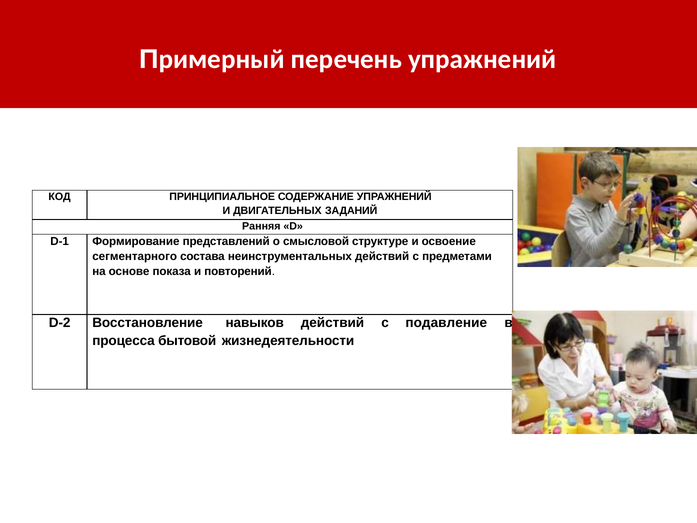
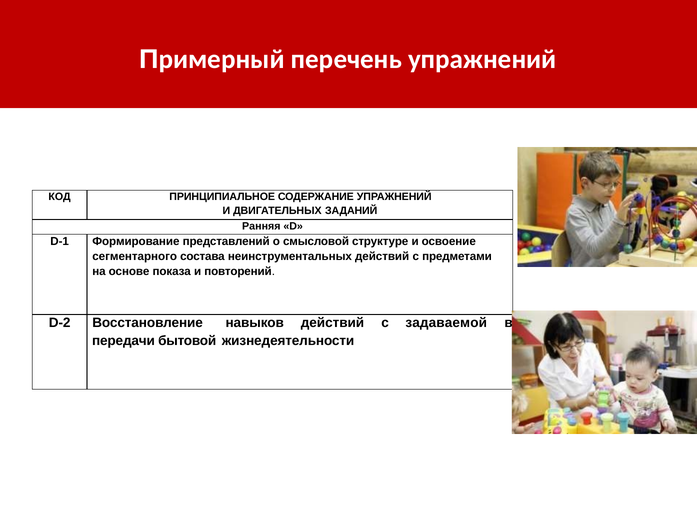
подавление: подавление -> задаваемой
процесса: процесса -> передачи
